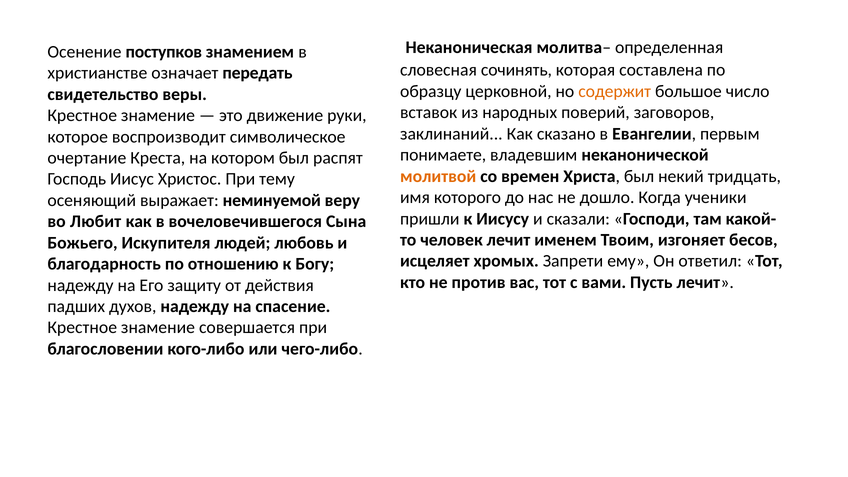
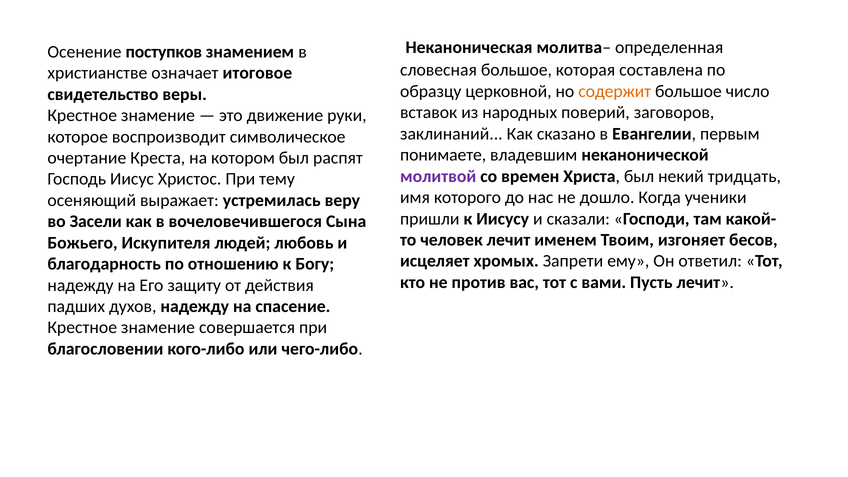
словесная сочинять: сочинять -> большое
передать: передать -> итоговое
молитвой colour: orange -> purple
неминуемой: неминуемой -> устремилась
Любит: Любит -> Засели
